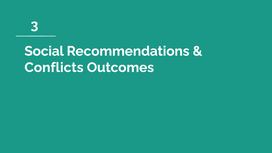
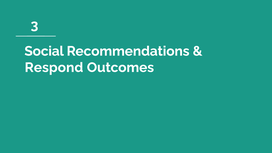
Conflicts: Conflicts -> Respond
